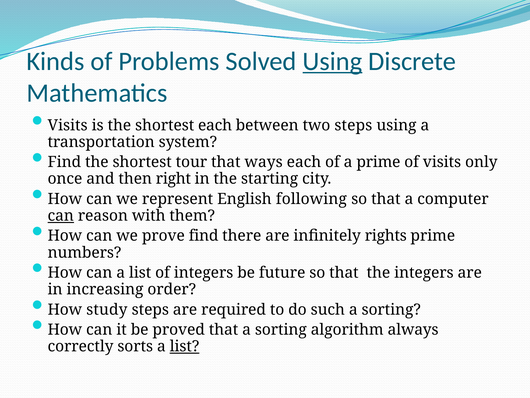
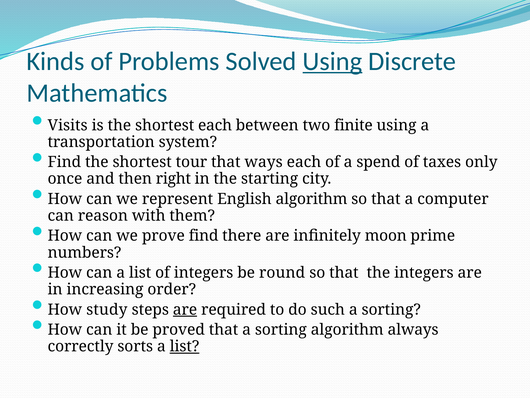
two steps: steps -> finite
a prime: prime -> spend
of visits: visits -> taxes
English following: following -> algorithm
can at (61, 215) underline: present -> none
rights: rights -> moon
future: future -> round
are at (185, 309) underline: none -> present
